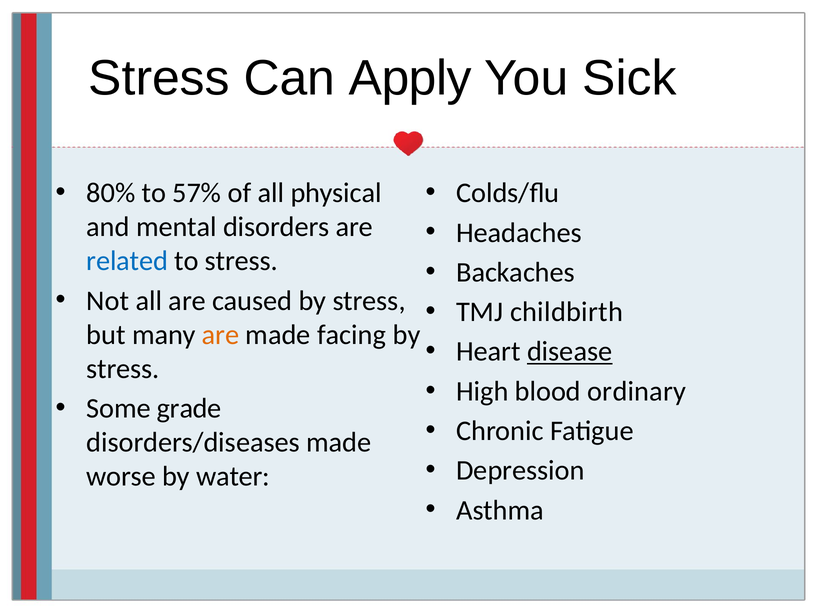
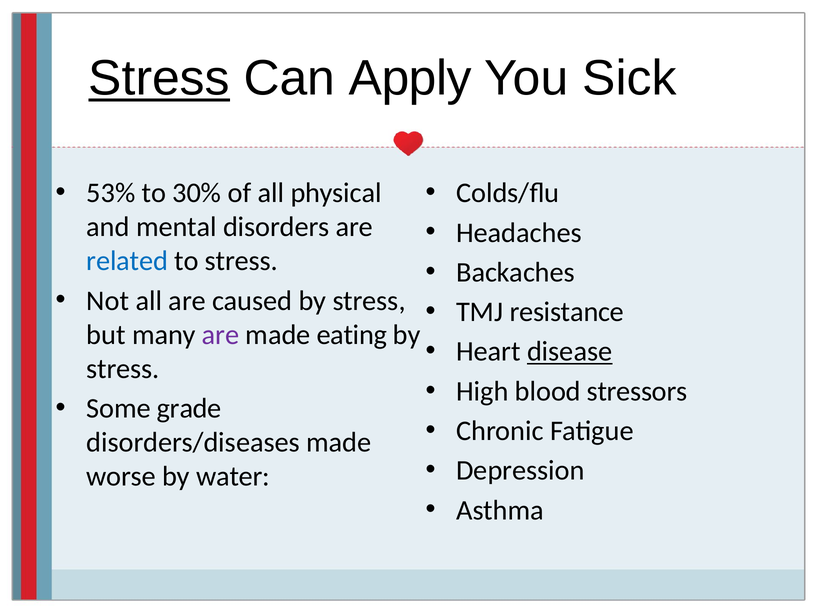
Stress at (159, 78) underline: none -> present
80%: 80% -> 53%
57%: 57% -> 30%
childbirth: childbirth -> resistance
are at (221, 335) colour: orange -> purple
facing: facing -> eating
ordinary: ordinary -> stressors
